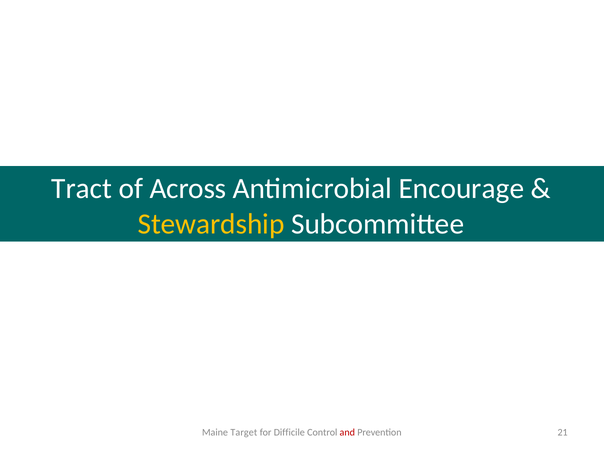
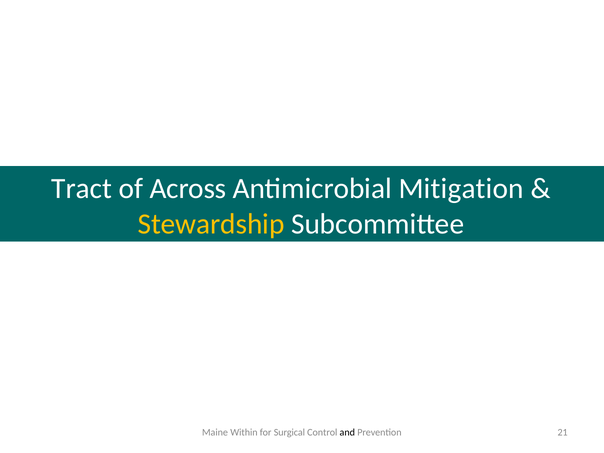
Encourage: Encourage -> Mitigation
Target: Target -> Within
Difficile: Difficile -> Surgical
and colour: red -> black
